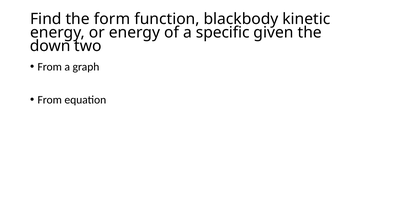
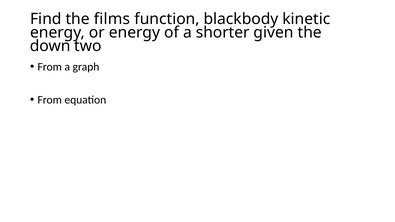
form: form -> films
specific: specific -> shorter
